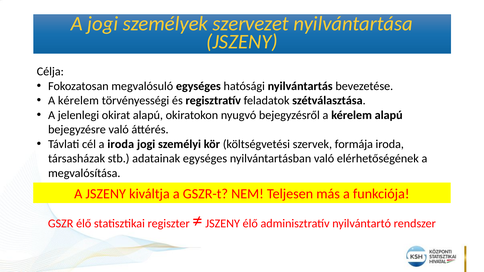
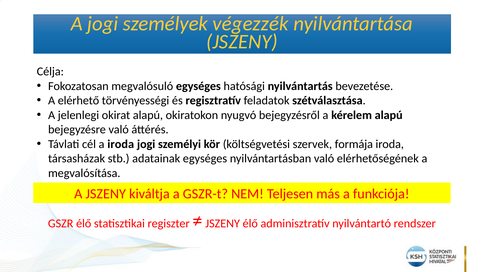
szervezet: szervezet -> végezzék
kérelem at (78, 101): kérelem -> elérhető
